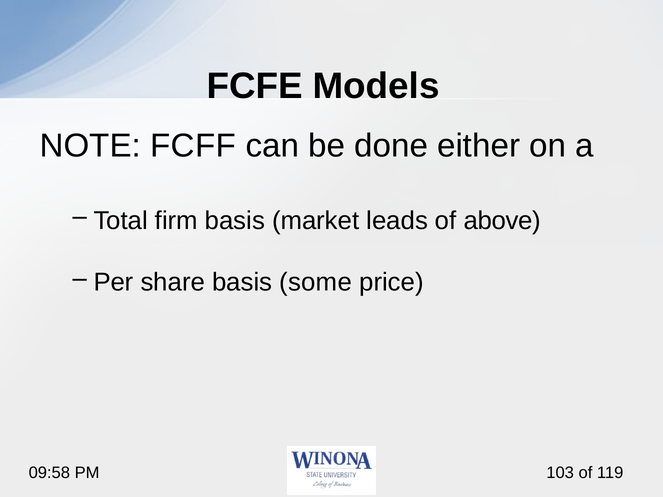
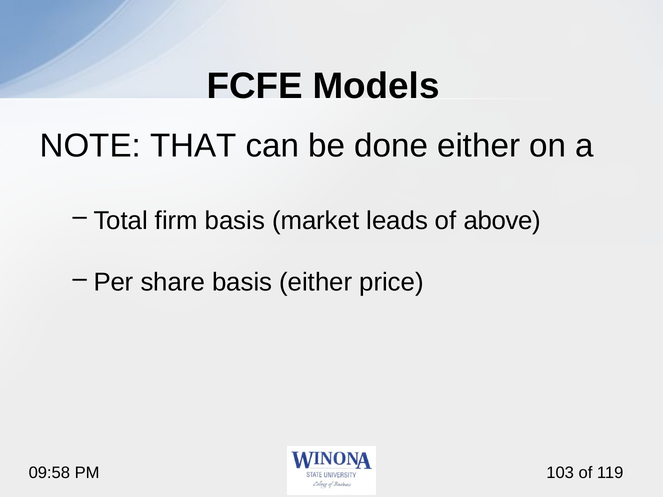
FCFF: FCFF -> THAT
basis some: some -> either
